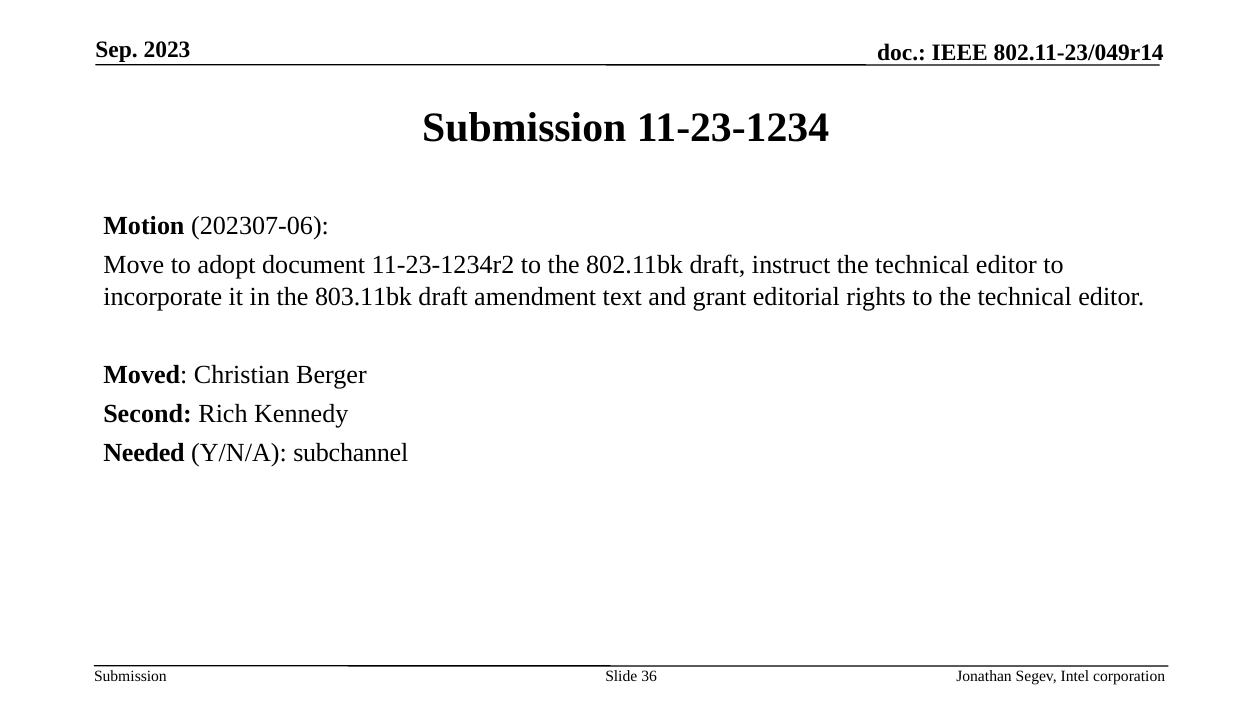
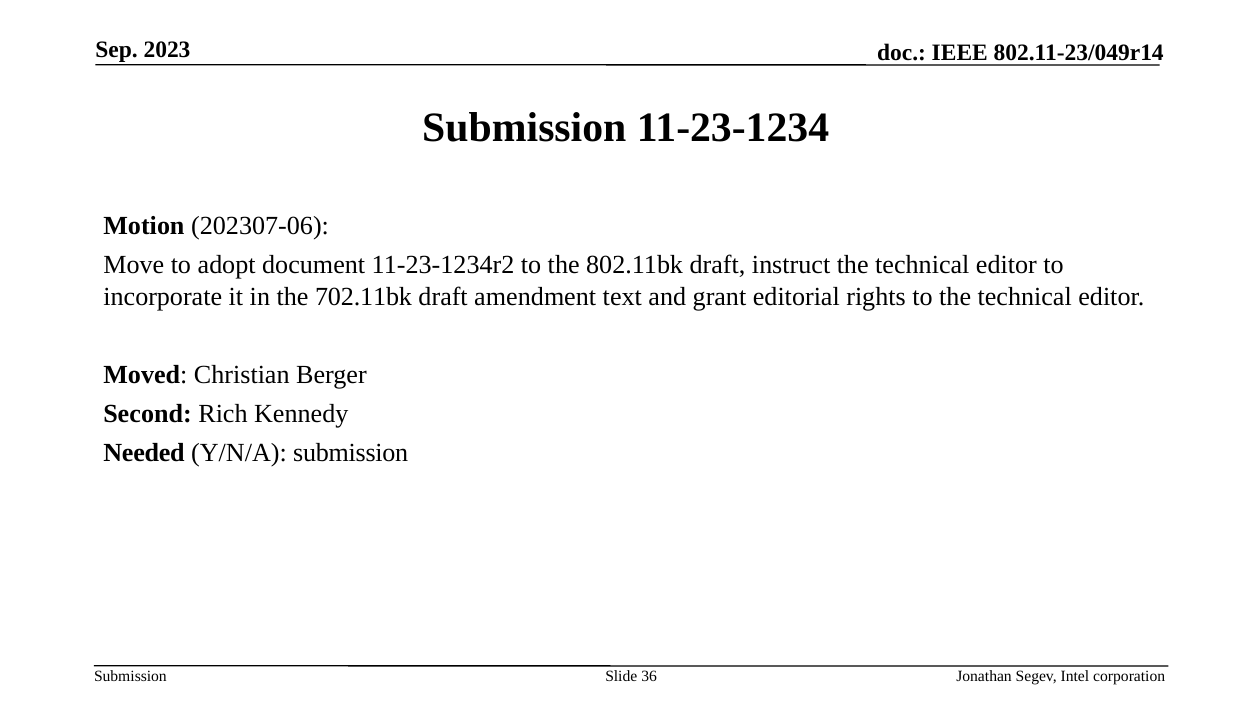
803.11bk: 803.11bk -> 702.11bk
Y/N/A subchannel: subchannel -> submission
